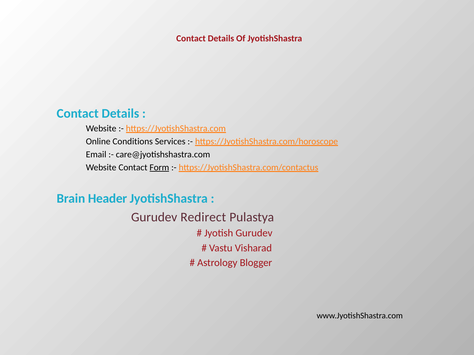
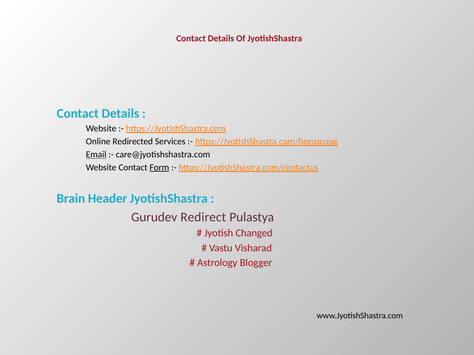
Conditions: Conditions -> Redirected
Email underline: none -> present
Jyotish Gurudev: Gurudev -> Changed
